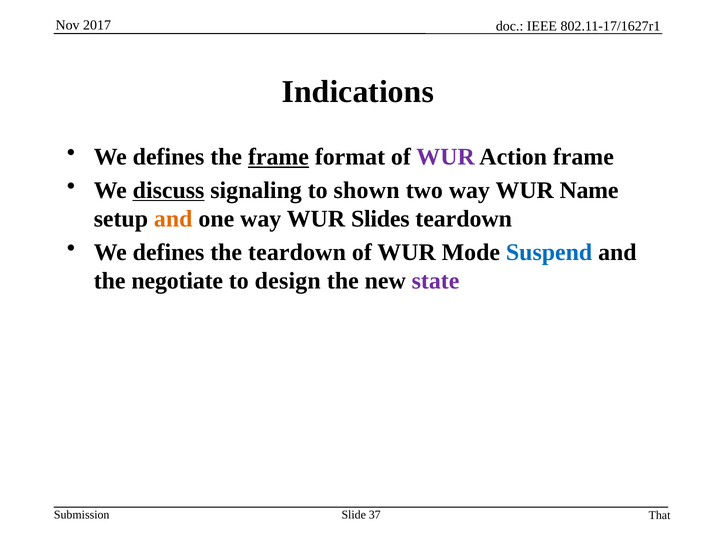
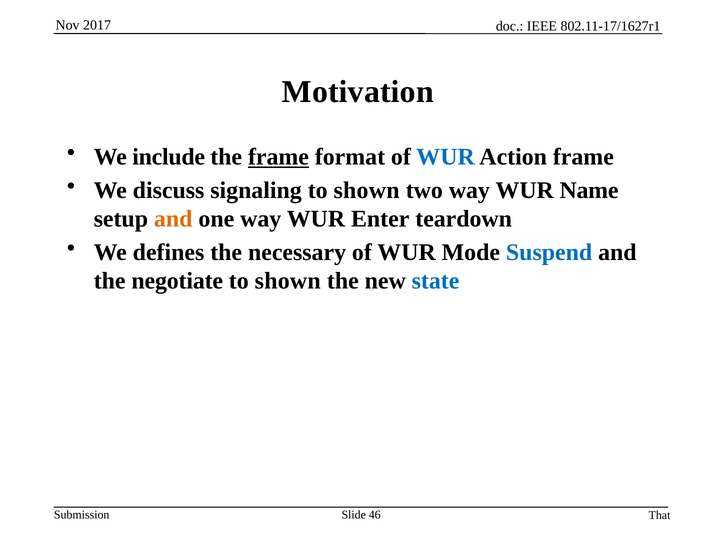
Indications: Indications -> Motivation
defines at (169, 157): defines -> include
WUR at (446, 157) colour: purple -> blue
discuss underline: present -> none
Slides: Slides -> Enter
the teardown: teardown -> necessary
design at (288, 281): design -> shown
state colour: purple -> blue
37: 37 -> 46
